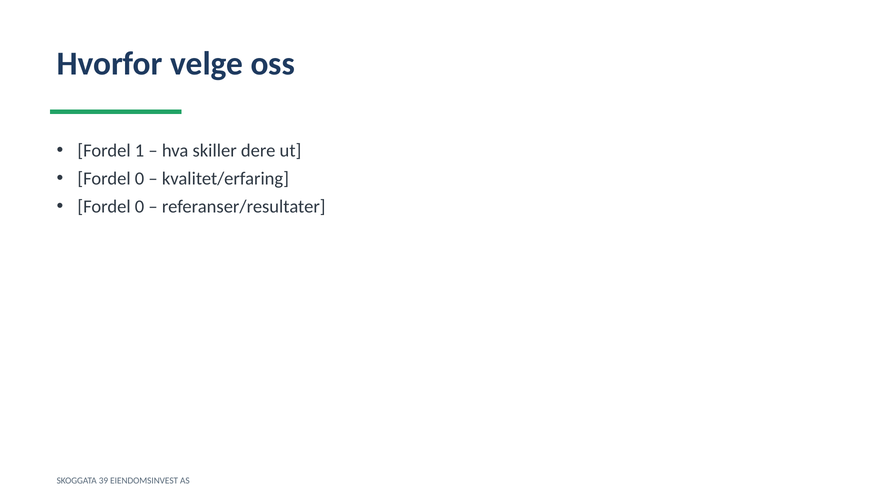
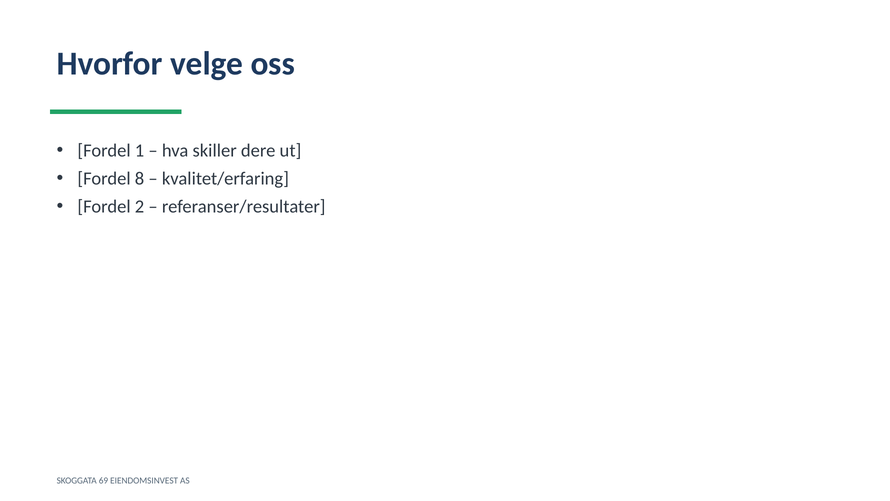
0 at (140, 179): 0 -> 8
0 at (140, 206): 0 -> 2
39: 39 -> 69
